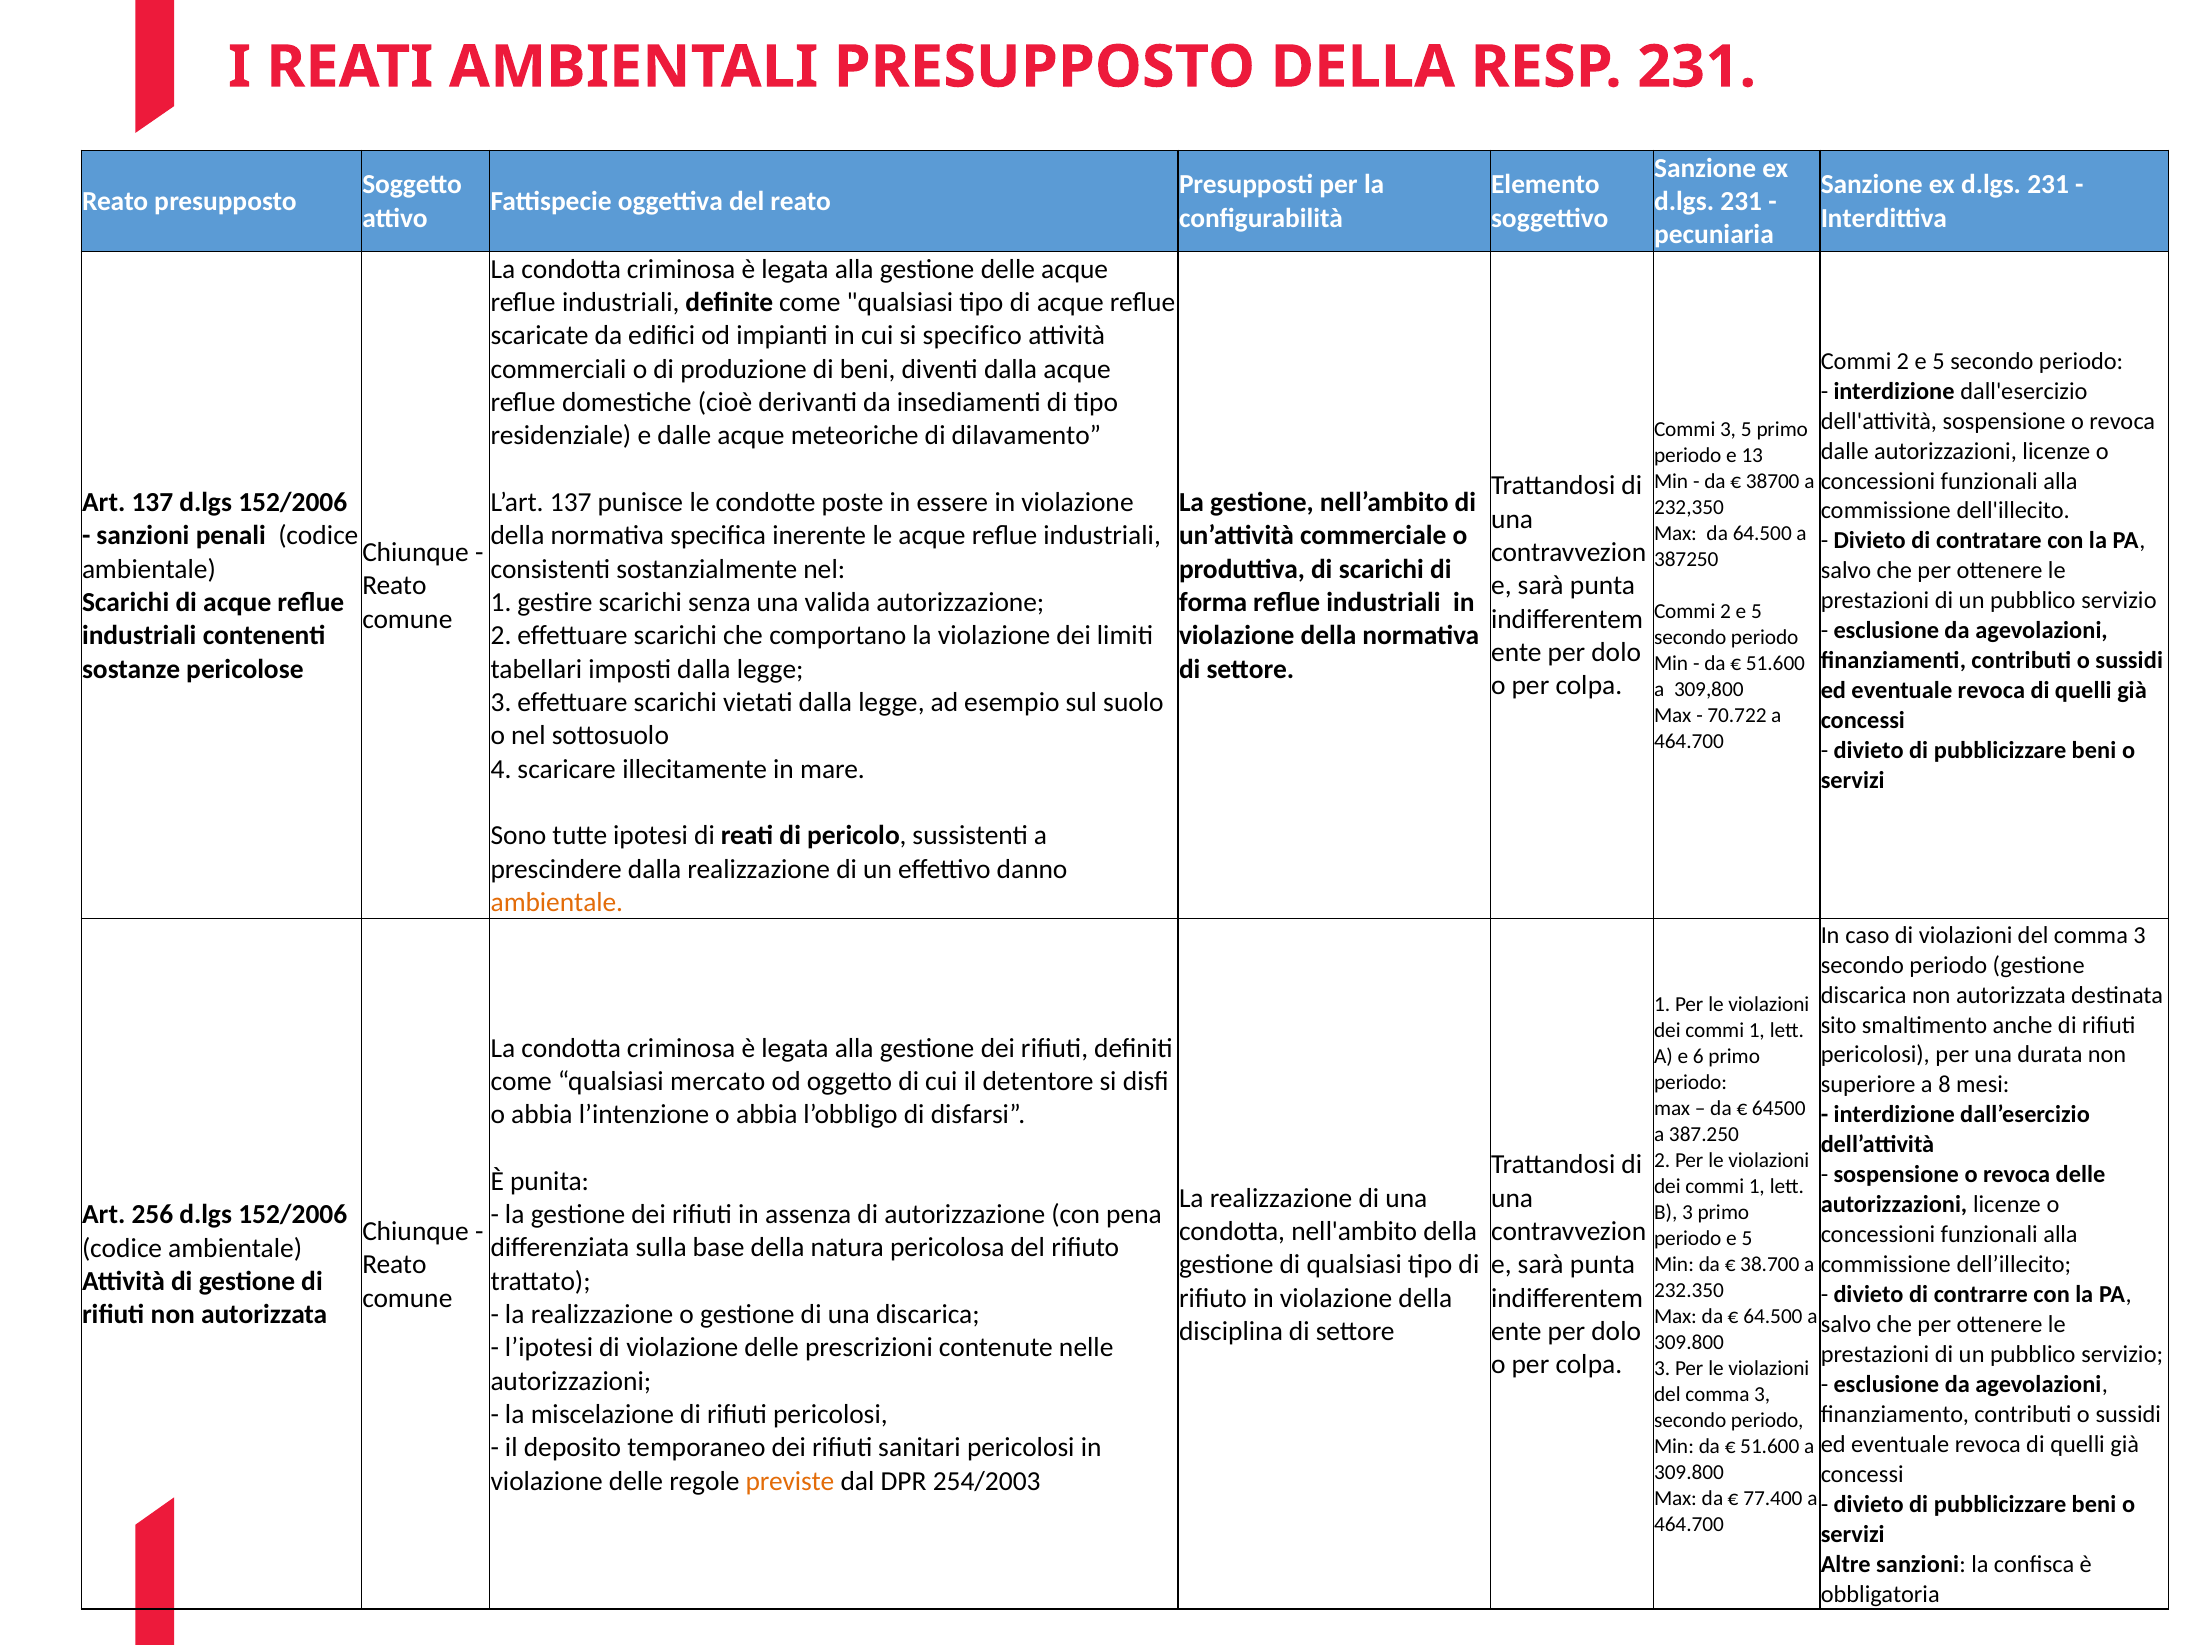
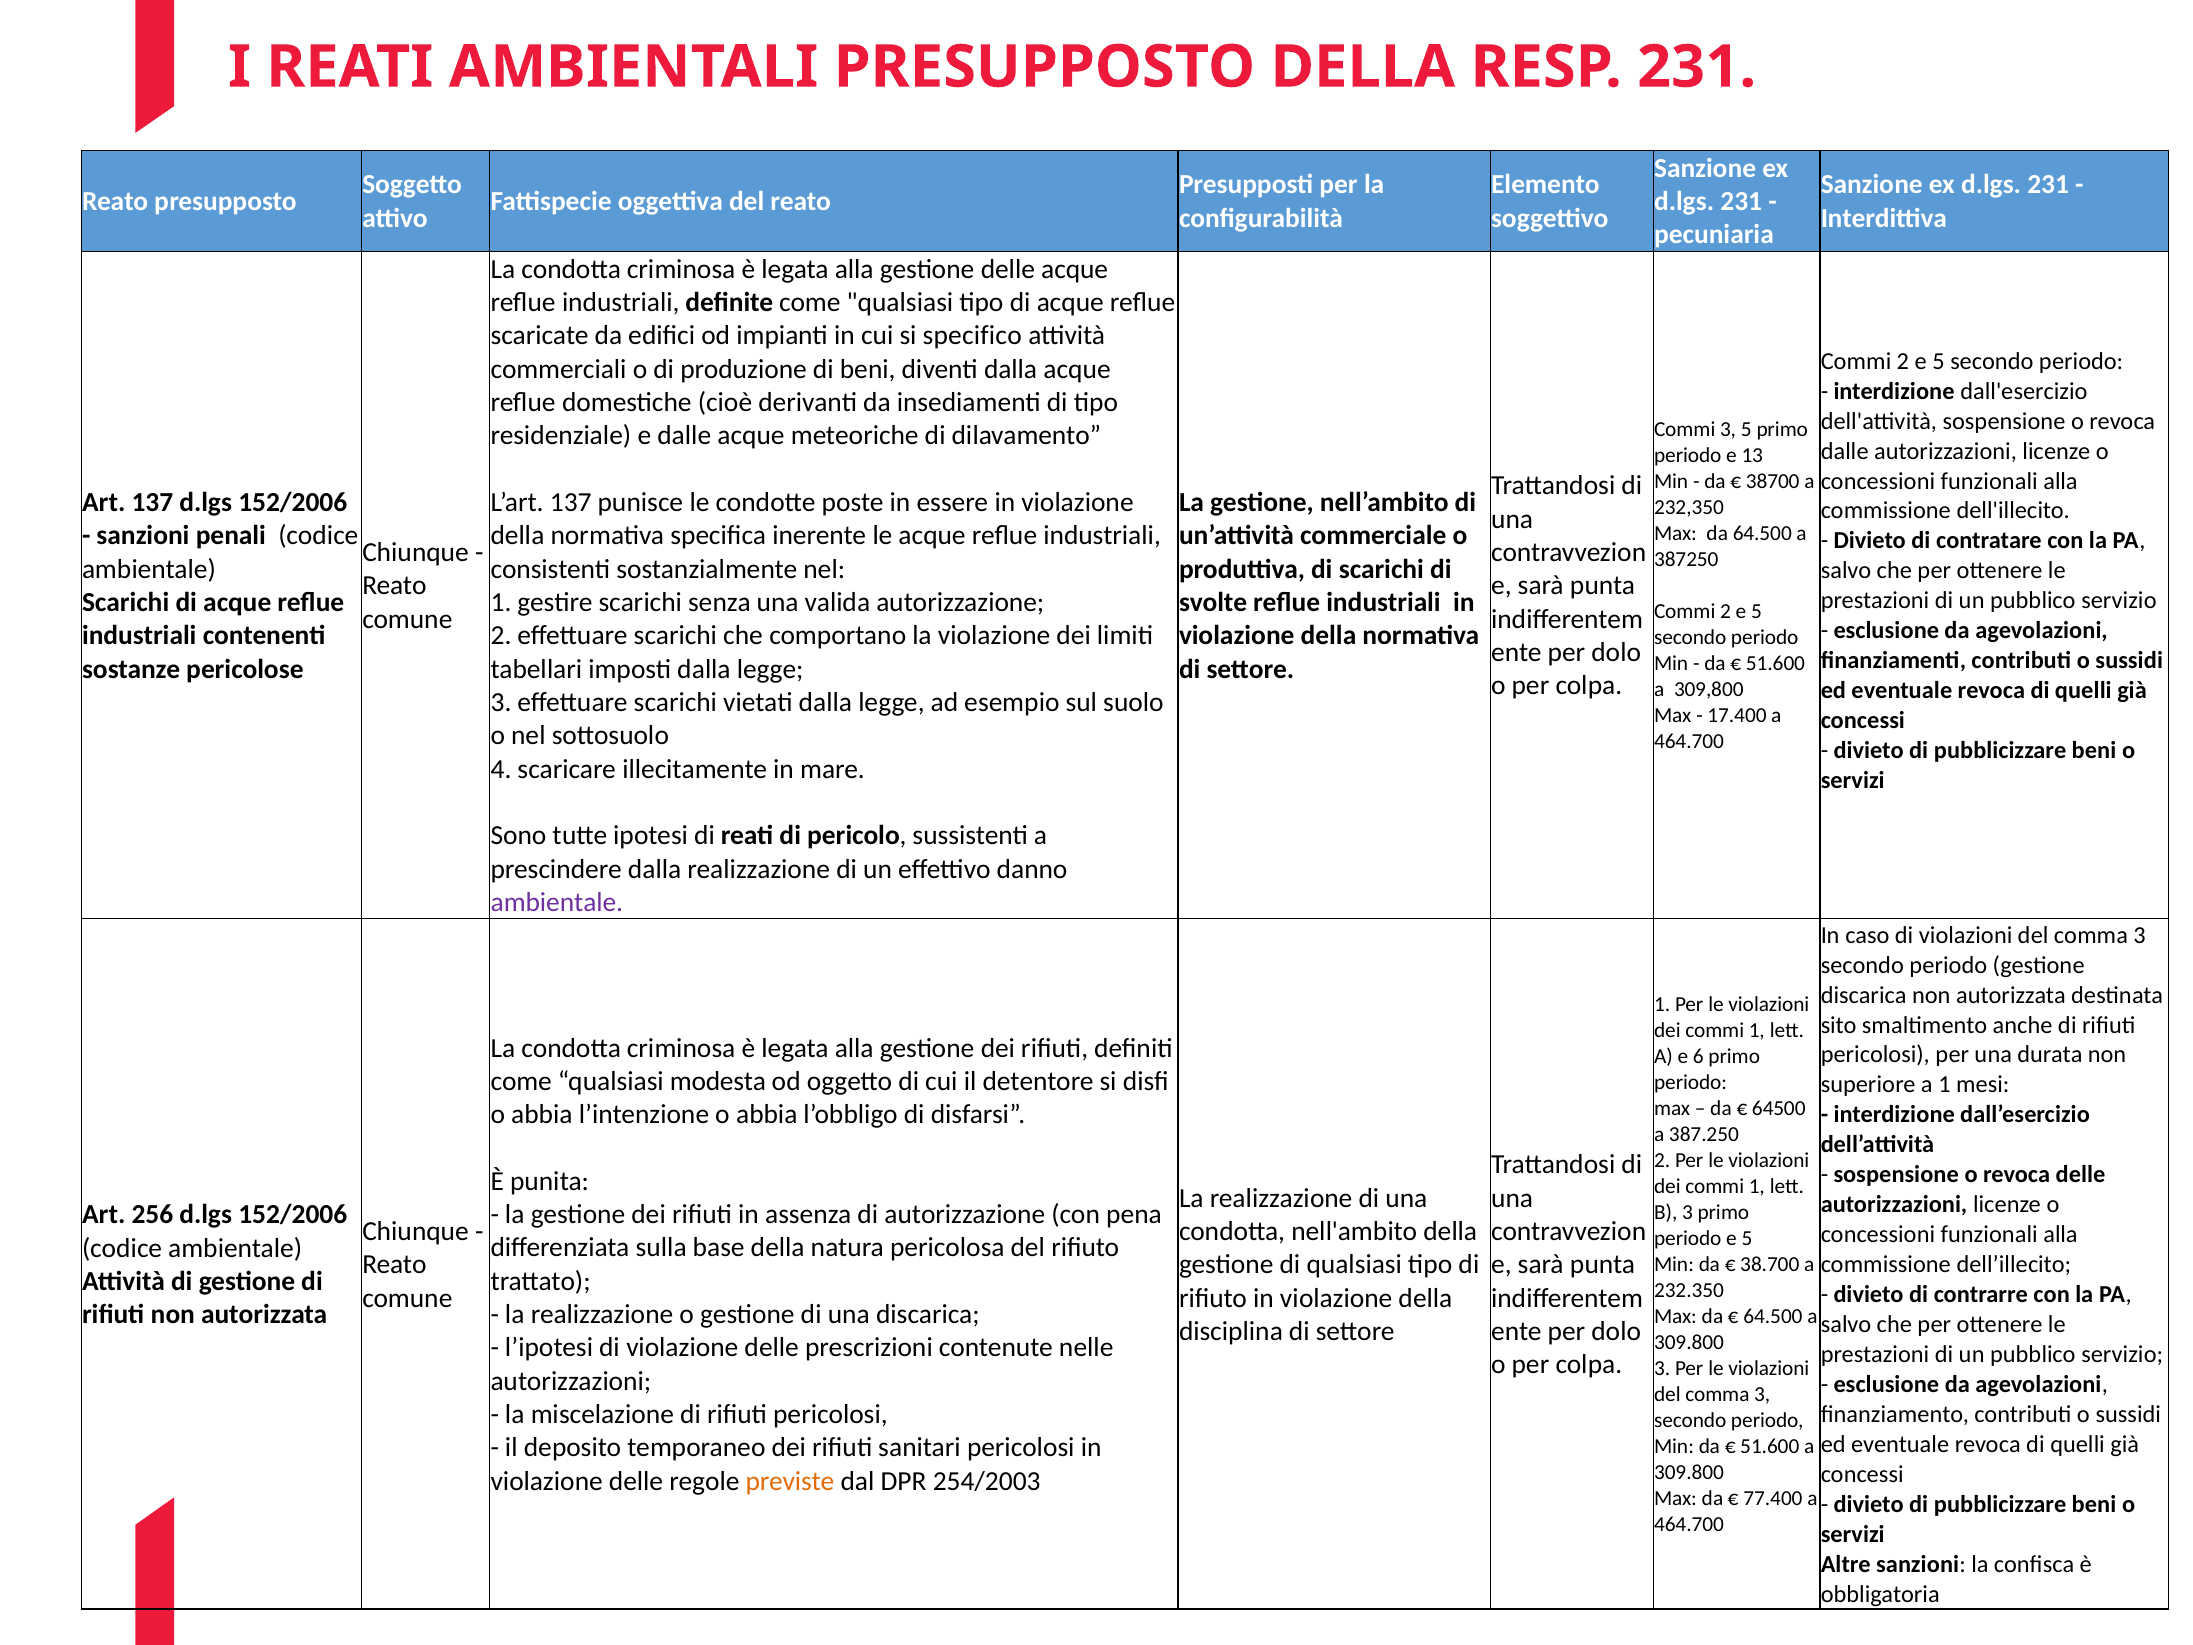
forma: forma -> svolte
70.722: 70.722 -> 17.400
ambientale at (557, 902) colour: orange -> purple
mercato: mercato -> modesta
a 8: 8 -> 1
